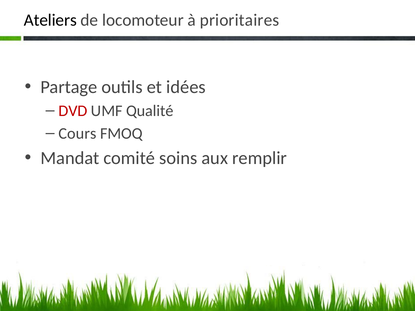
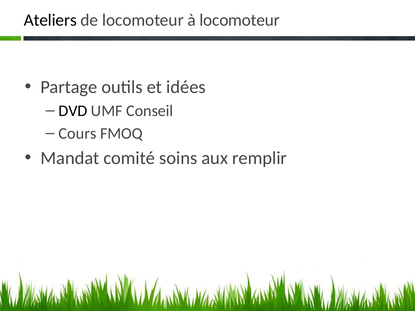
à prioritaires: prioritaires -> locomoteur
DVD colour: red -> black
Qualité: Qualité -> Conseil
